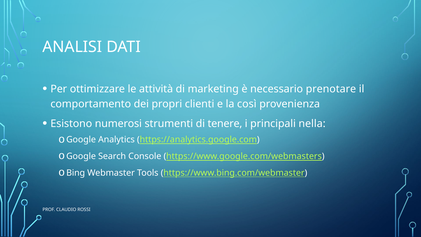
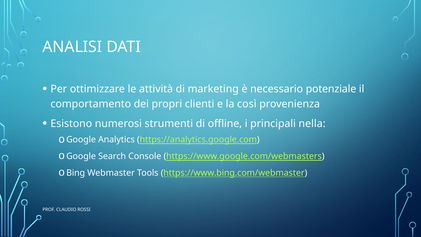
prenotare: prenotare -> potenziale
tenere: tenere -> offline
